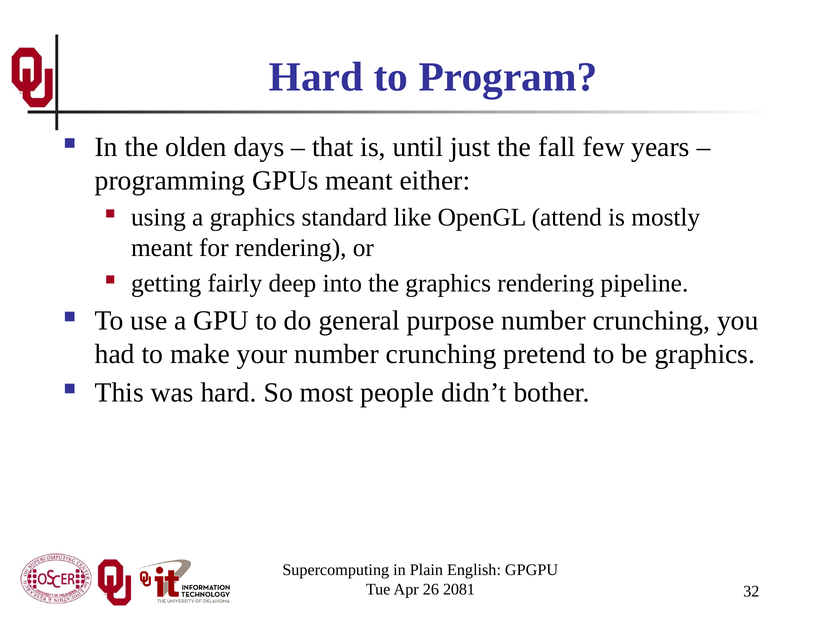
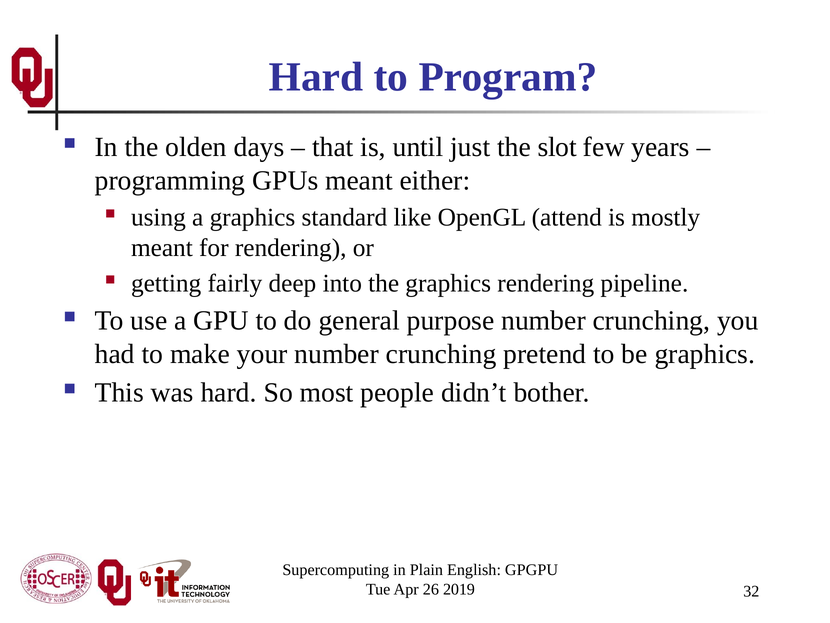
fall: fall -> slot
2081: 2081 -> 2019
